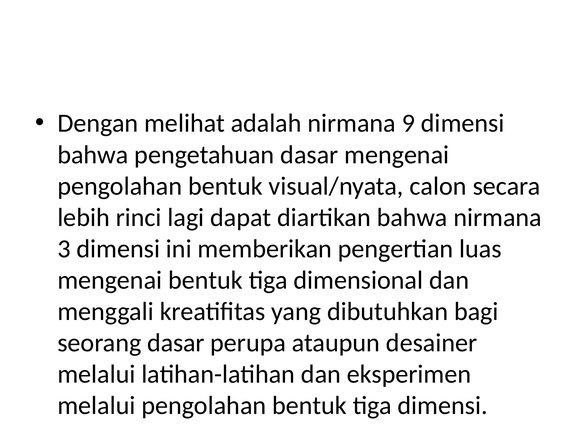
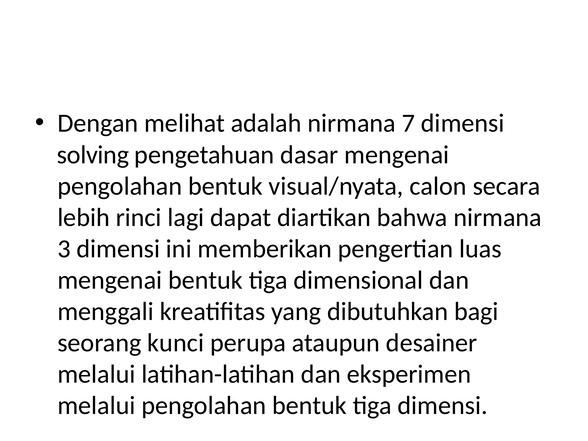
9: 9 -> 7
bahwa at (93, 155): bahwa -> solving
seorang dasar: dasar -> kunci
